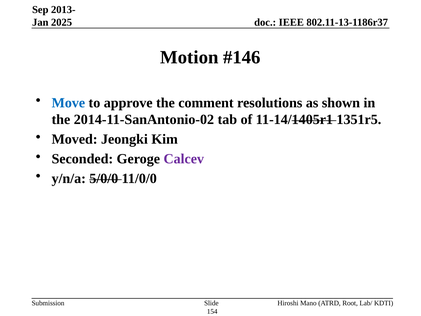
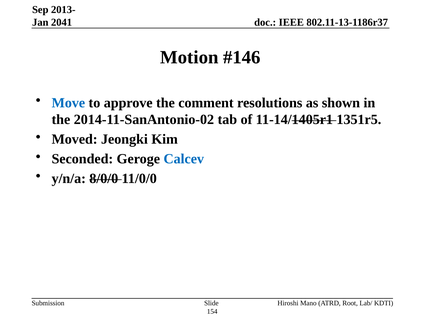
2025: 2025 -> 2041
Calcev colour: purple -> blue
5/0/0: 5/0/0 -> 8/0/0
